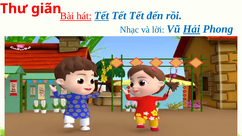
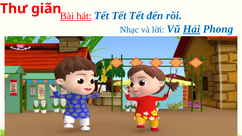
Tết at (102, 16) underline: present -> none
